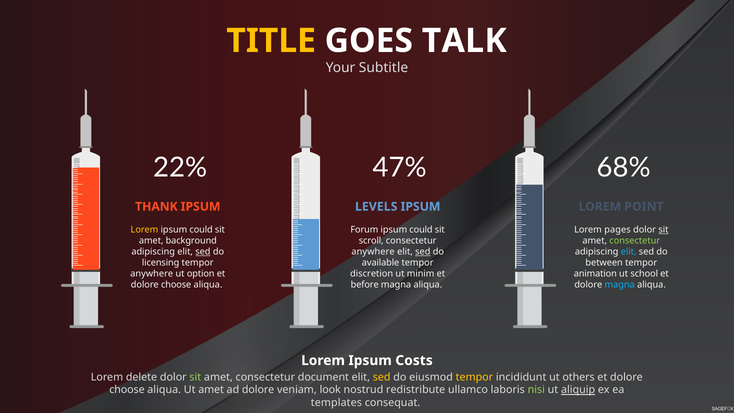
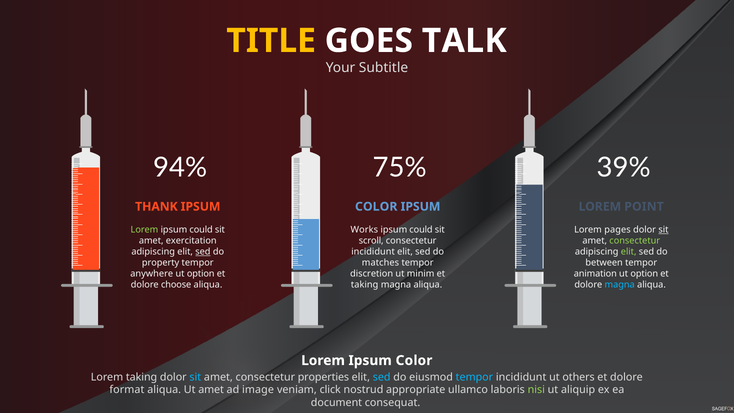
22%: 22% -> 94%
47%: 47% -> 75%
68%: 68% -> 39%
LEVELS at (376, 207): LEVELS -> COLOR
Lorem at (144, 230) colour: yellow -> light green
Forum: Forum -> Works
background: background -> exercitation
anywhere at (373, 252): anywhere -> incididunt
sed at (423, 252) underline: present -> none
elit at (629, 252) colour: light blue -> light green
licensing: licensing -> property
available: available -> matches
school at (644, 274): school -> option
before at (365, 285): before -> taking
Ipsum Costs: Costs -> Color
Lorem delete: delete -> taking
sit at (195, 377) colour: light green -> light blue
document: document -> properties
sed at (382, 377) colour: yellow -> light blue
tempor at (474, 377) colour: yellow -> light blue
choose at (127, 390): choose -> format
ad dolore: dolore -> image
look: look -> click
redistribute: redistribute -> appropriate
aliquip underline: present -> none
templates: templates -> document
